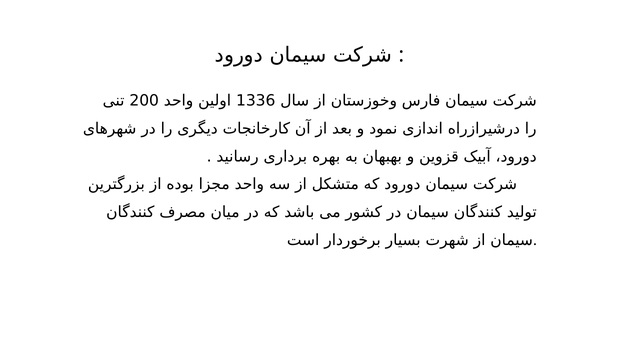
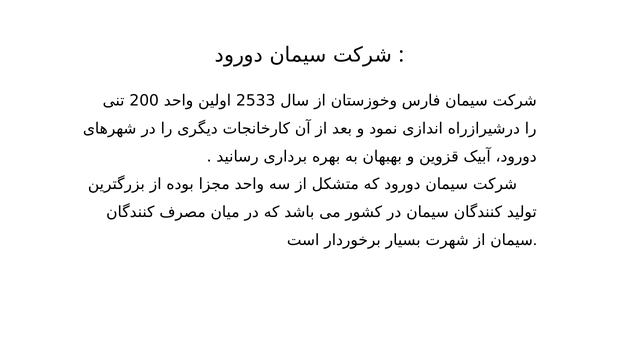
1336: 1336 -> 2533
